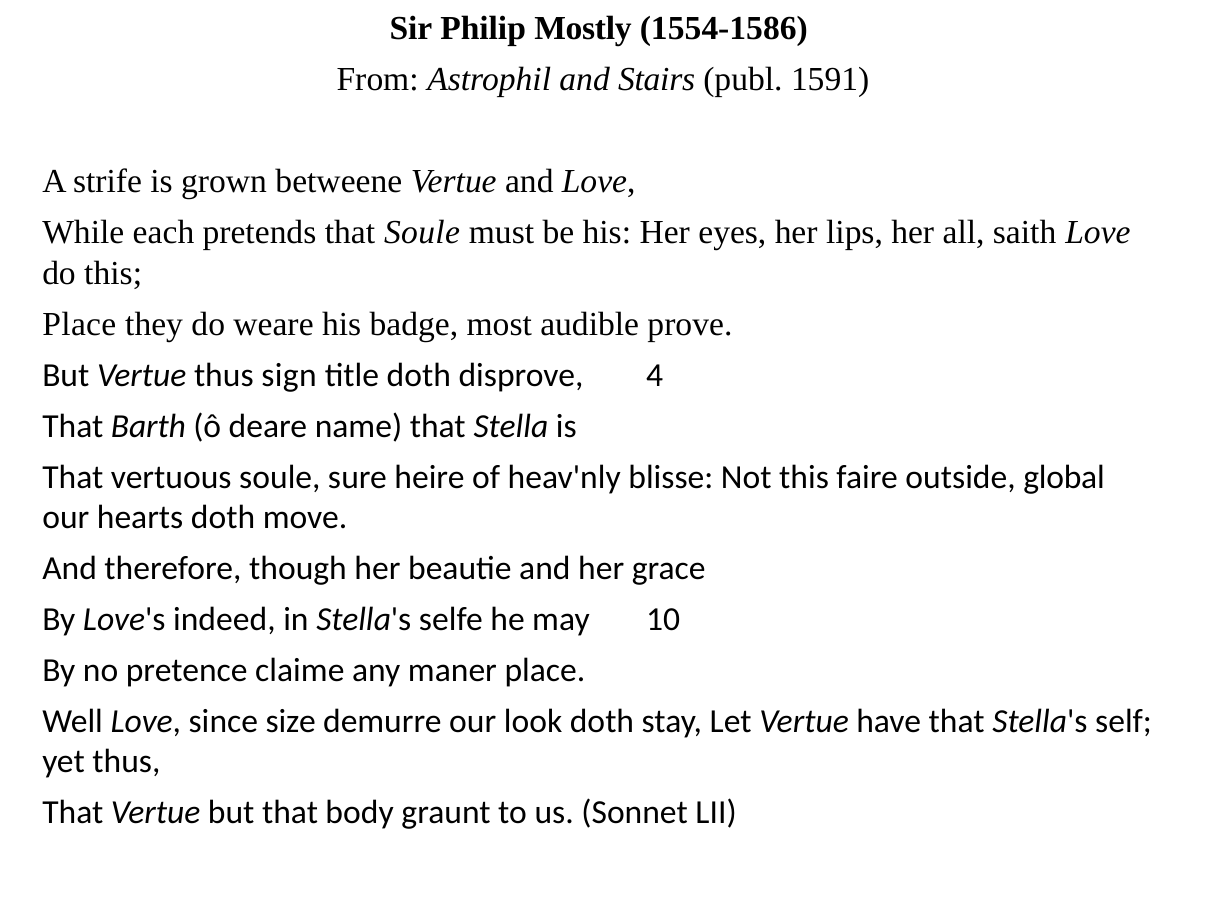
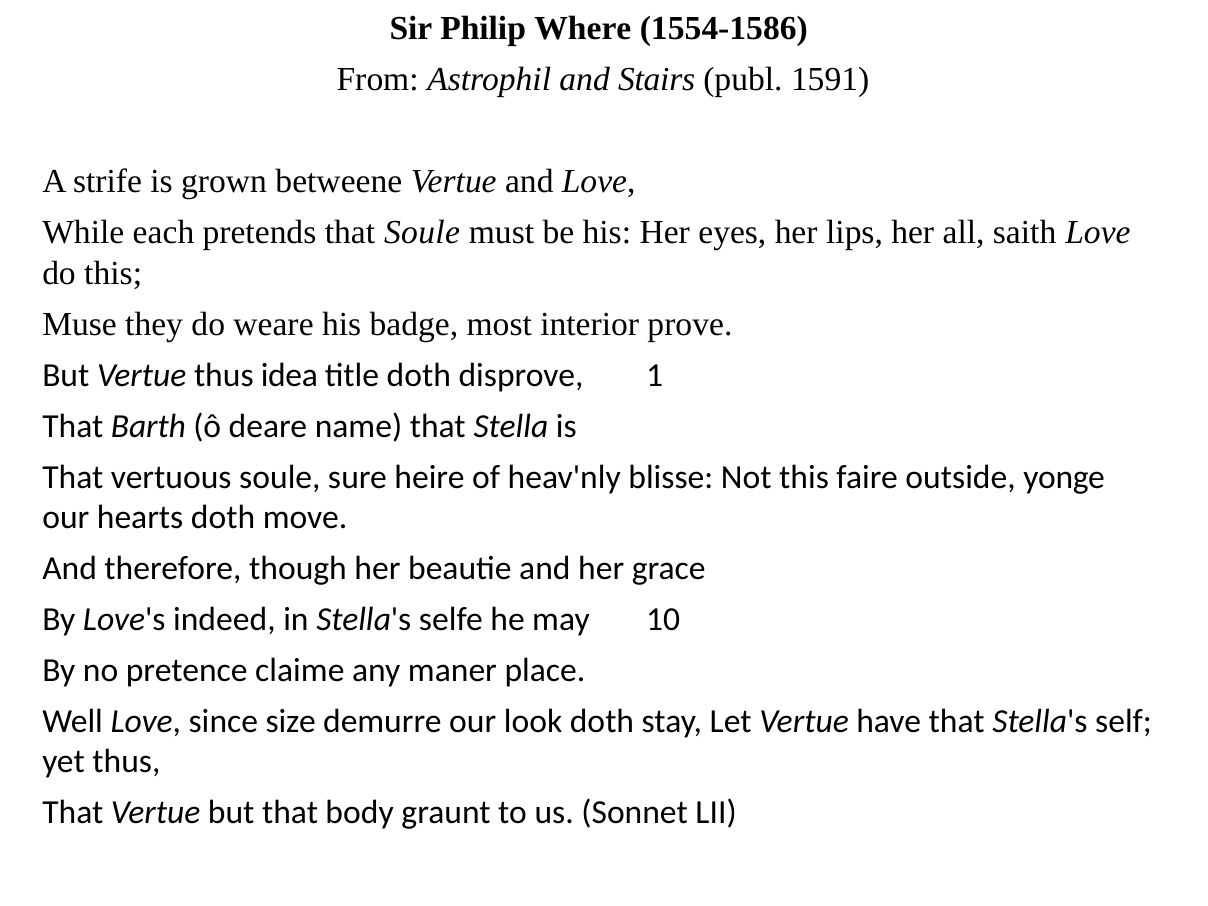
Mostly: Mostly -> Where
Place at (79, 324): Place -> Muse
audible: audible -> interior
sign: sign -> idea
4: 4 -> 1
global: global -> yonge
